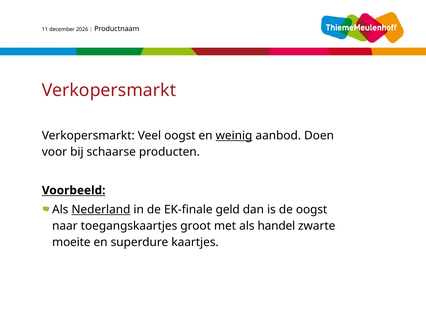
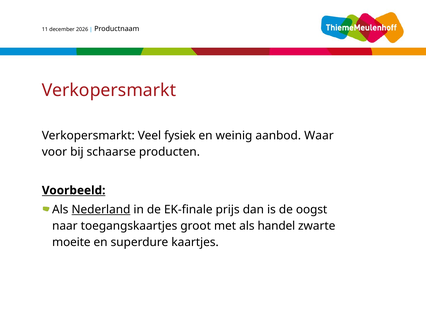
Veel oogst: oogst -> fysiek
weinig underline: present -> none
Doen: Doen -> Waar
geld: geld -> prijs
